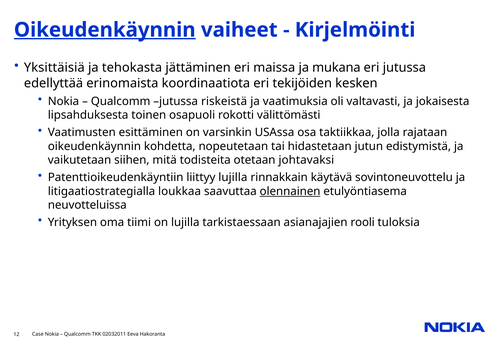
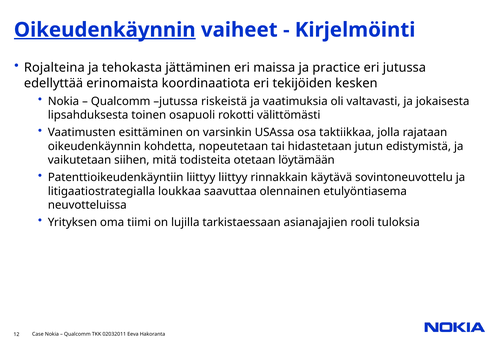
Yksittäisiä: Yksittäisiä -> Rojalteina
mukana: mukana -> practice
johtavaksi: johtavaksi -> löytämään
liittyy lujilla: lujilla -> liittyy
olennainen underline: present -> none
